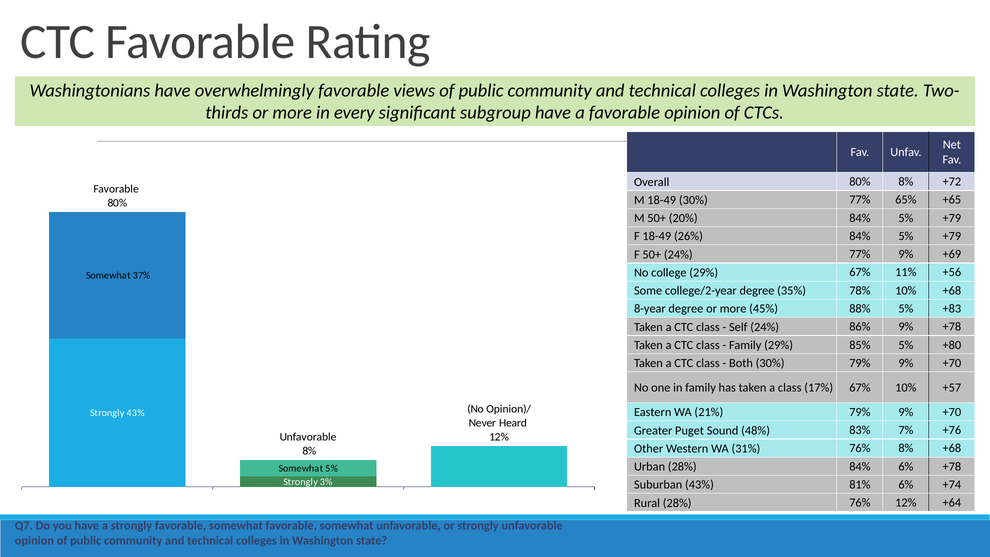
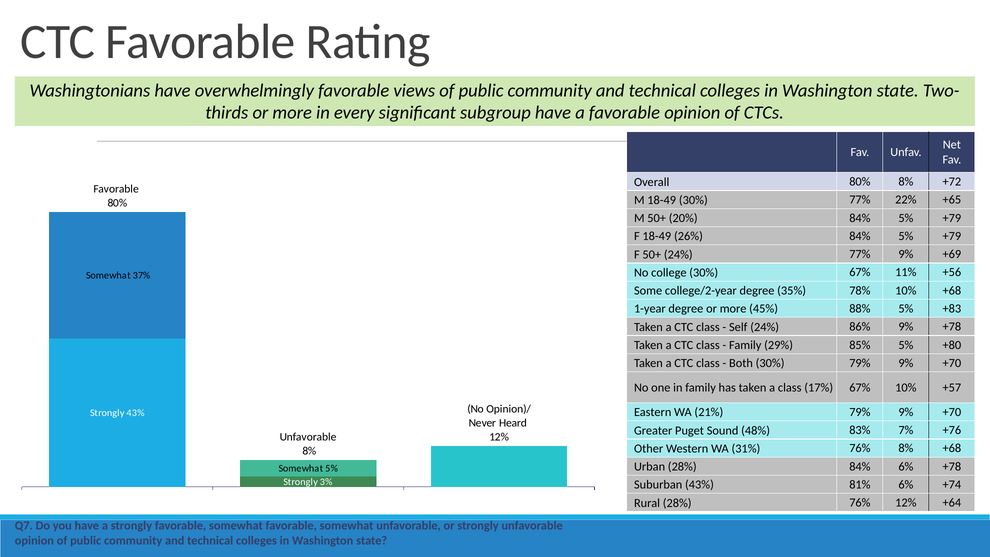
65%: 65% -> 22%
college 29%: 29% -> 30%
8-year: 8-year -> 1-year
